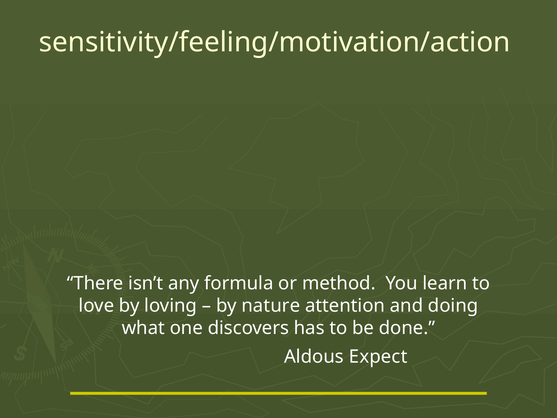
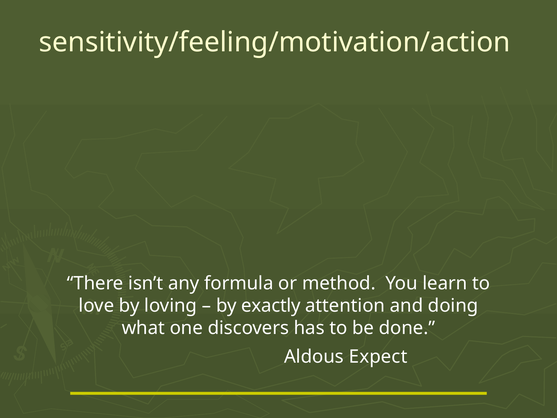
nature: nature -> exactly
